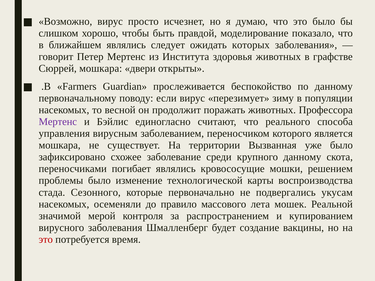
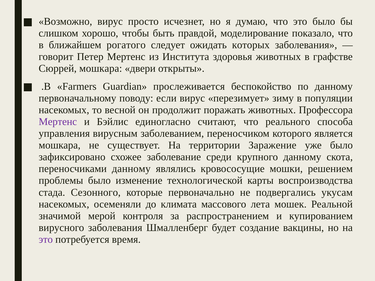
ближайшем являлись: являлись -> рогатого
Вызванная: Вызванная -> Заражение
переносчиками погибает: погибает -> данному
правило: правило -> климата
это at (46, 240) colour: red -> purple
